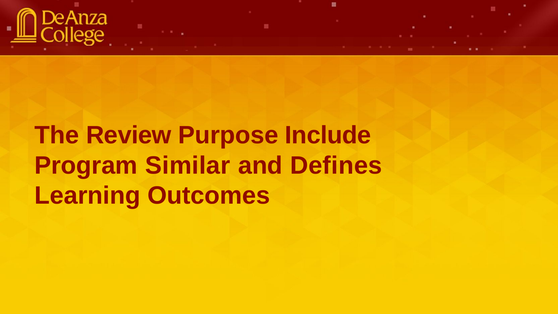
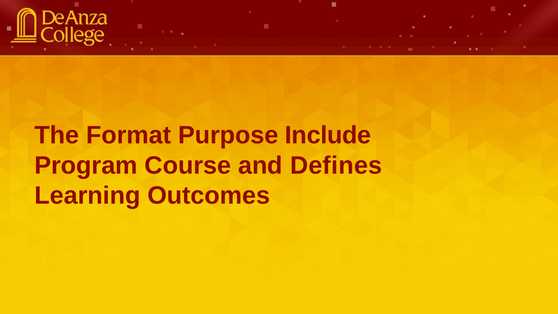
Review: Review -> Format
Similar: Similar -> Course
